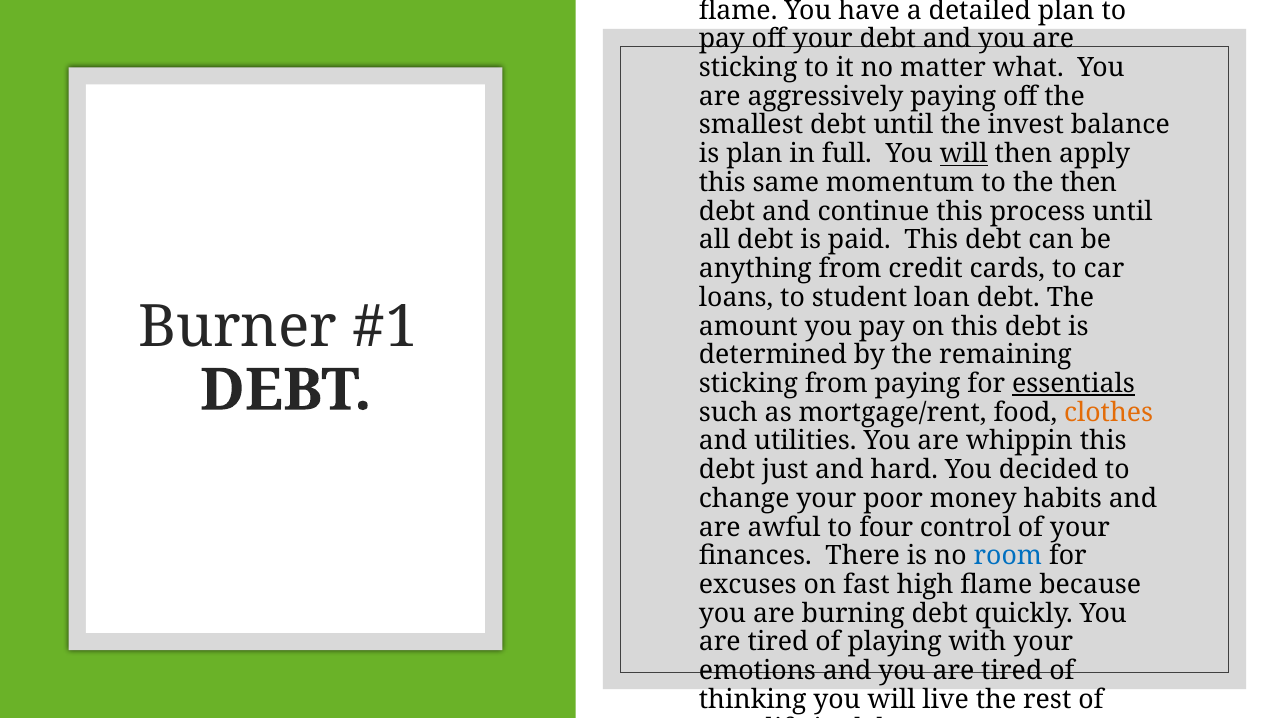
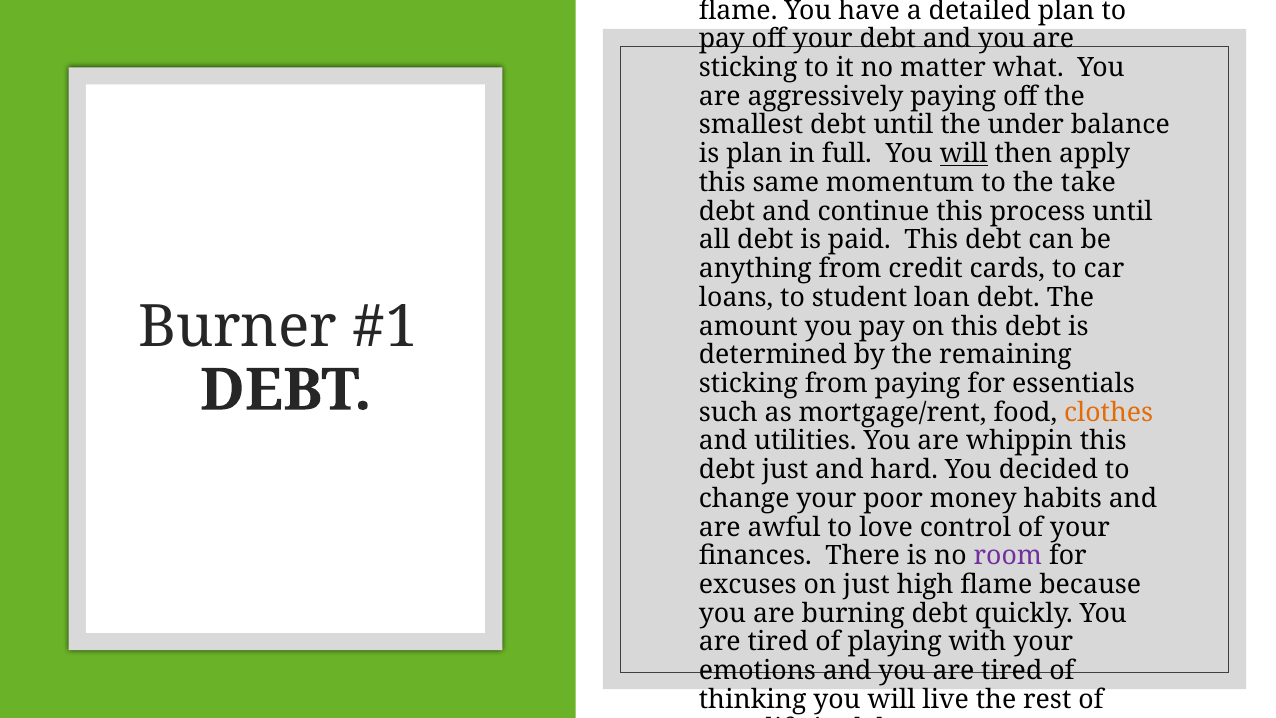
invest: invest -> under
the then: then -> take
essentials underline: present -> none
four: four -> love
room colour: blue -> purple
on fast: fast -> just
